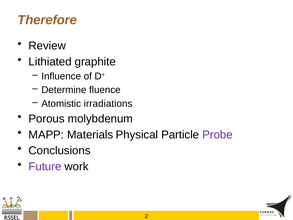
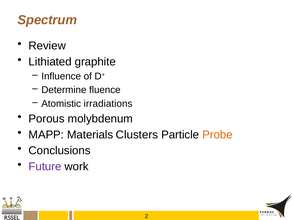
Therefore: Therefore -> Spectrum
Physical: Physical -> Clusters
Probe colour: purple -> orange
